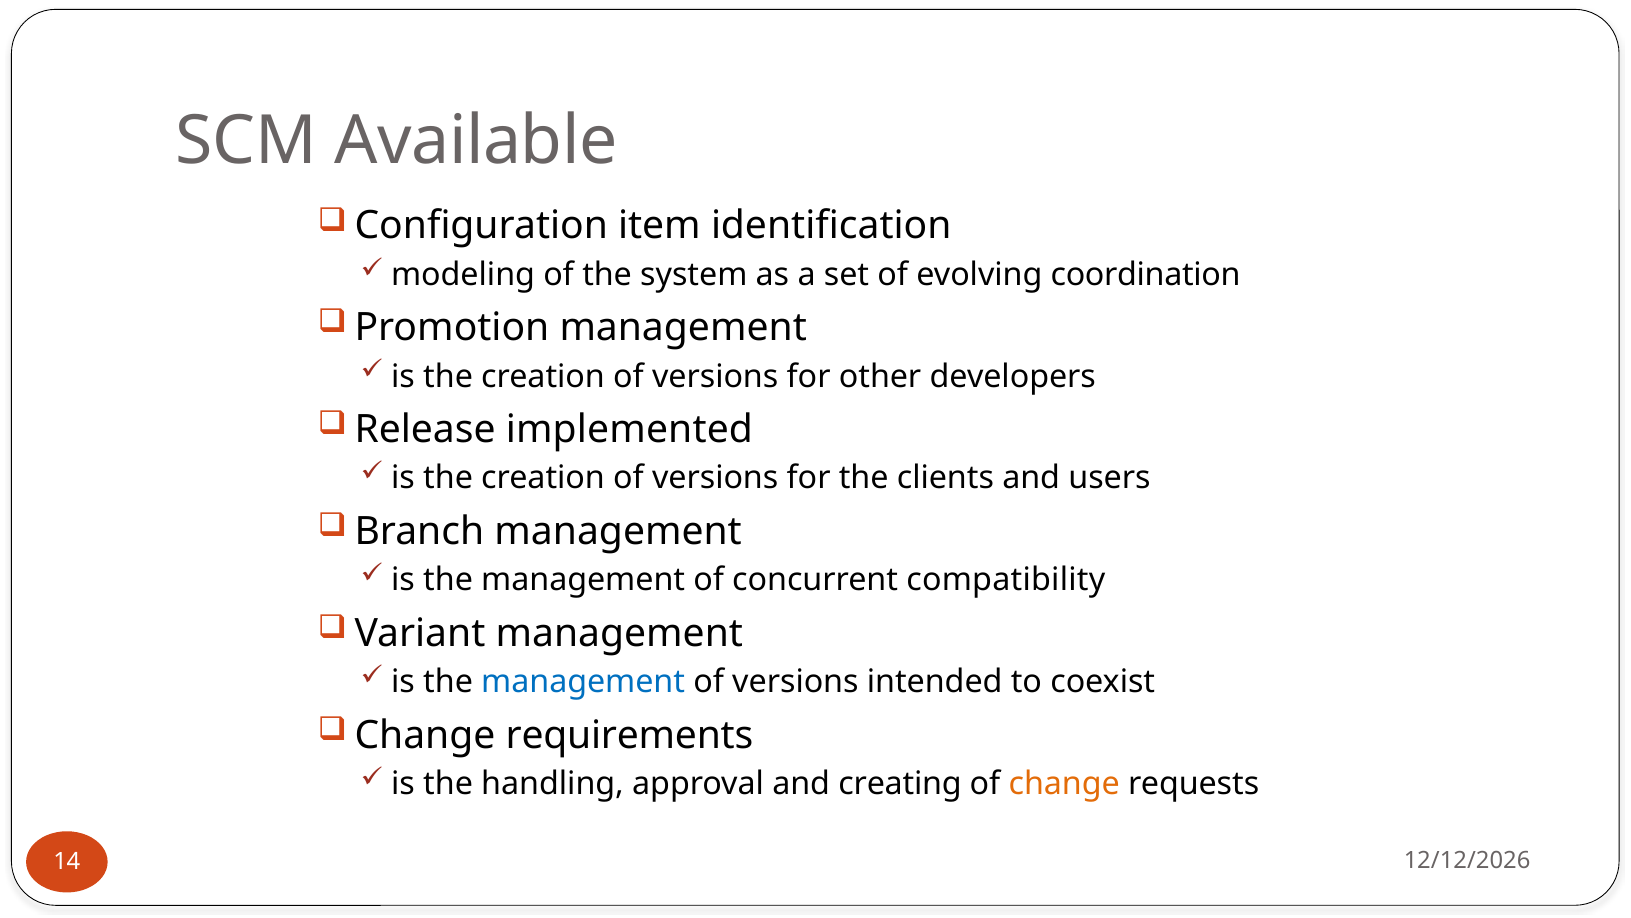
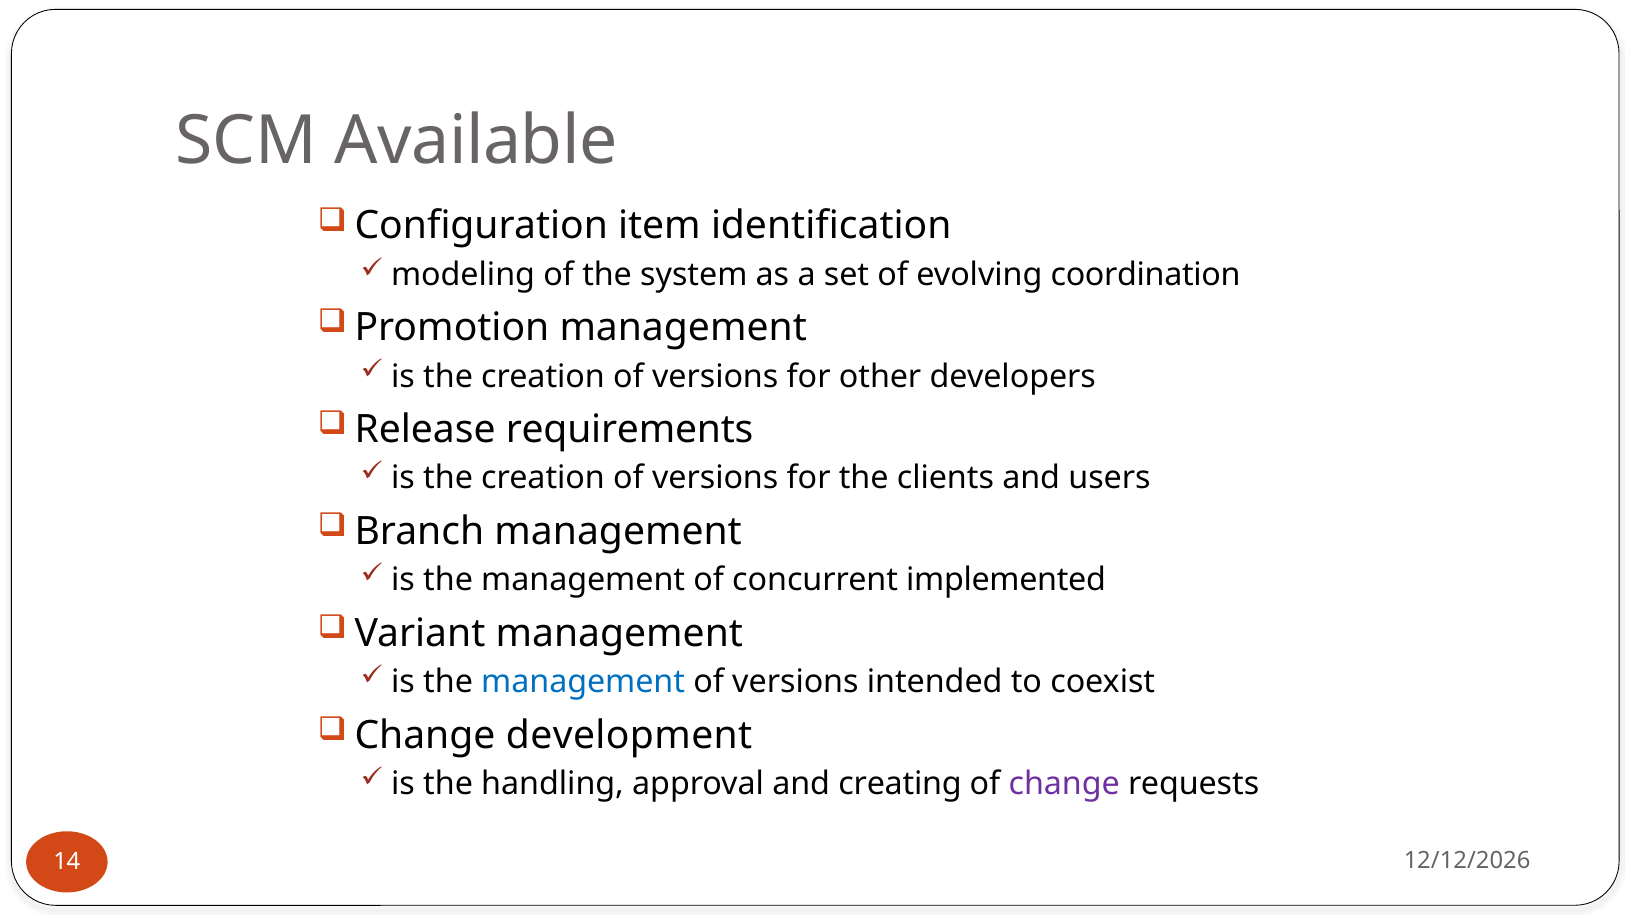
implemented: implemented -> requirements
compatibility: compatibility -> implemented
requirements: requirements -> development
change at (1064, 783) colour: orange -> purple
